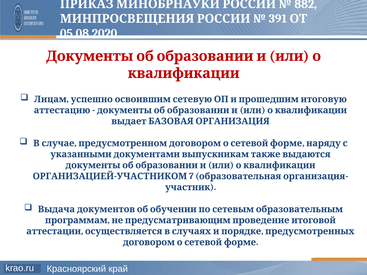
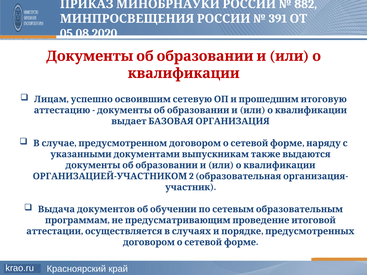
7: 7 -> 2
